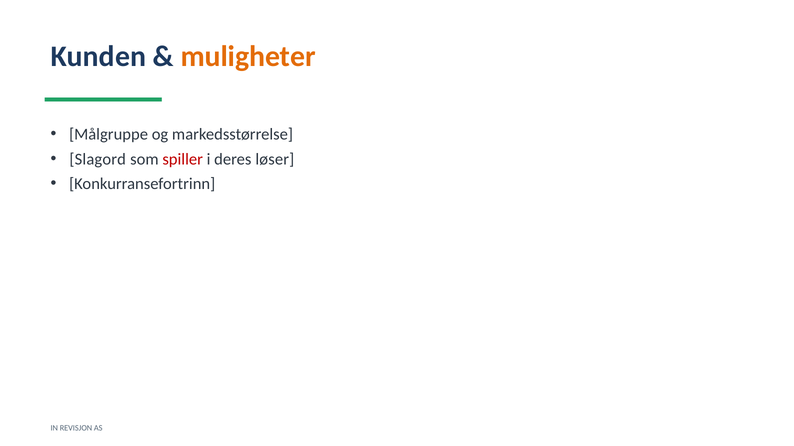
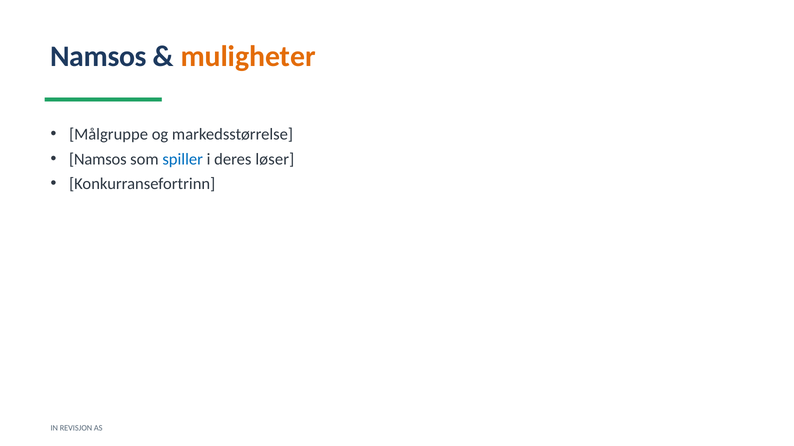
Kunden at (98, 57): Kunden -> Namsos
Slagord at (98, 159): Slagord -> Namsos
spiller colour: red -> blue
